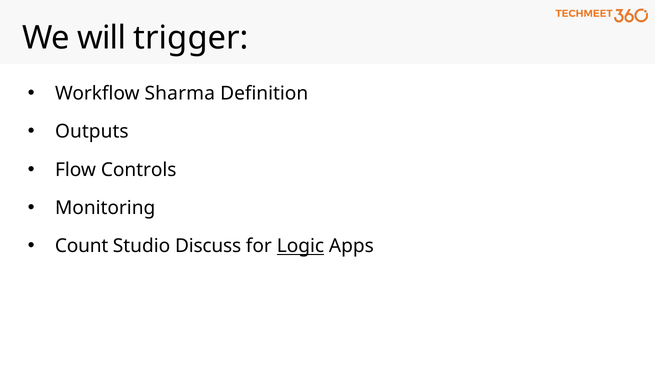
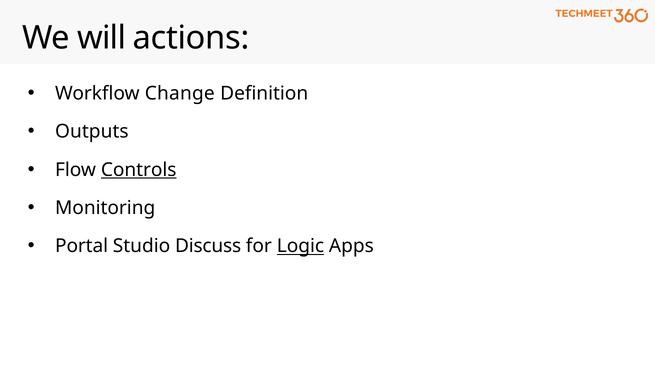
trigger: trigger -> actions
Sharma: Sharma -> Change
Controls underline: none -> present
Count: Count -> Portal
